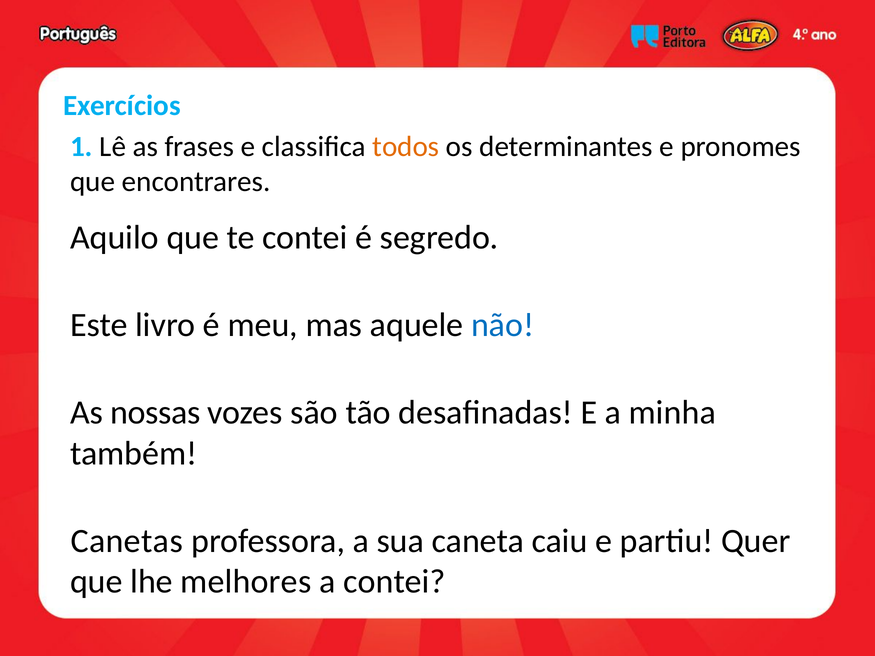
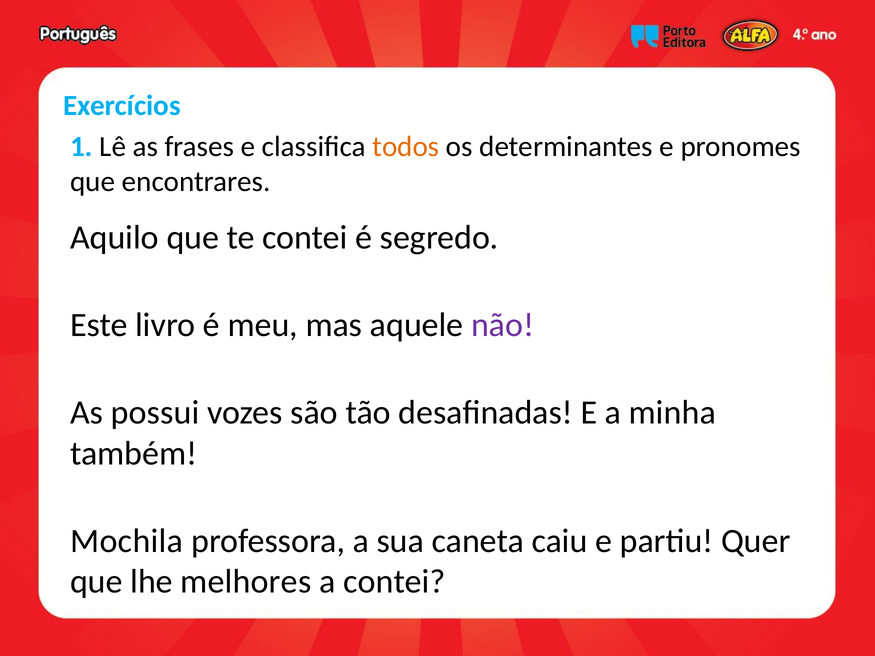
não colour: blue -> purple
nossas: nossas -> possui
Canetas: Canetas -> Mochila
